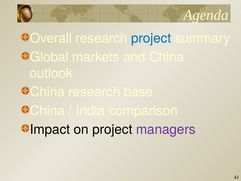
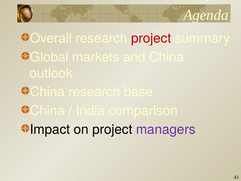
project at (151, 38) colour: blue -> red
